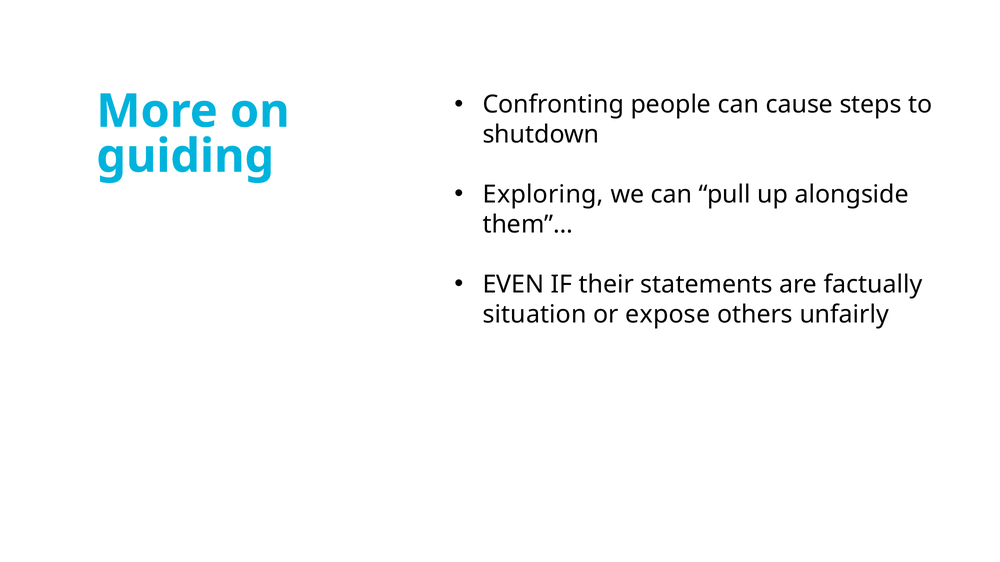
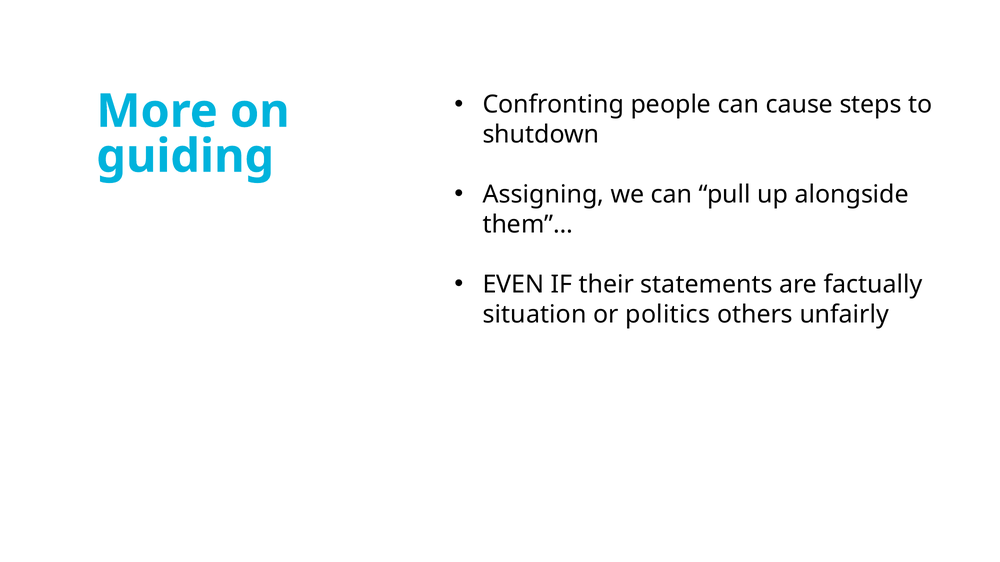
Exploring: Exploring -> Assigning
expose: expose -> politics
